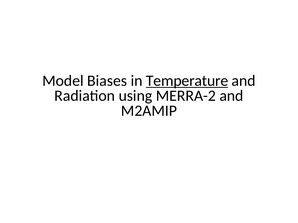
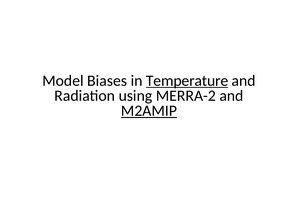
M2AMIP underline: none -> present
